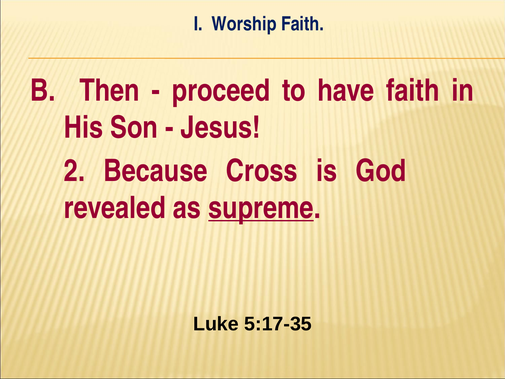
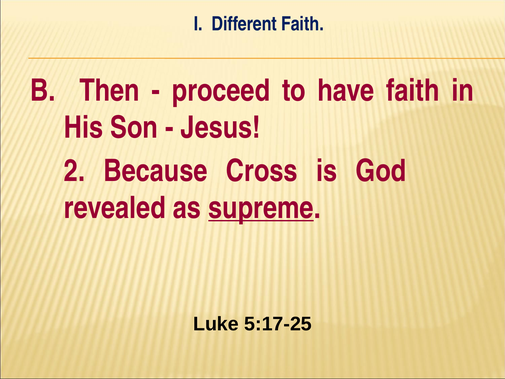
Worship: Worship -> Different
5:17-35: 5:17-35 -> 5:17-25
